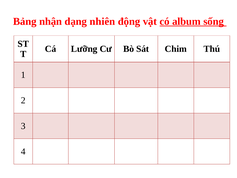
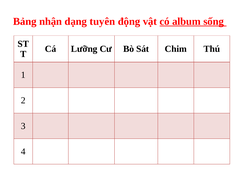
nhiên: nhiên -> tuyên
